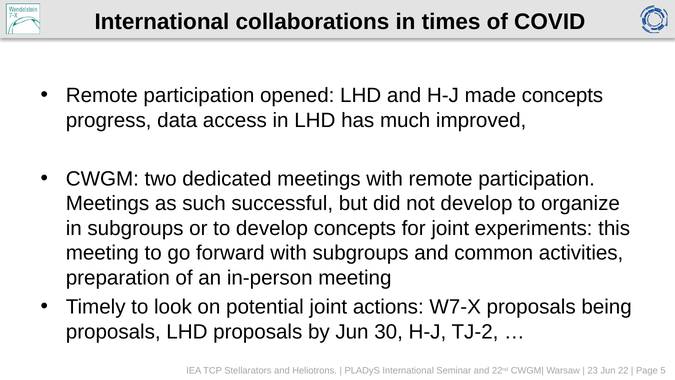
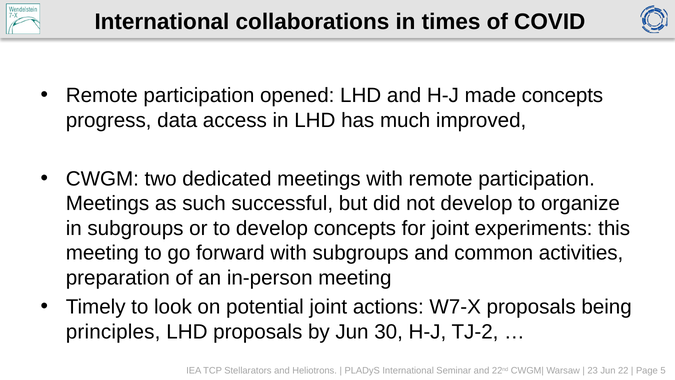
proposals at (113, 332): proposals -> principles
